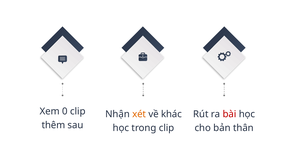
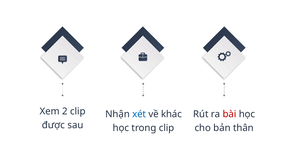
0: 0 -> 2
xét colour: orange -> blue
thêm: thêm -> được
